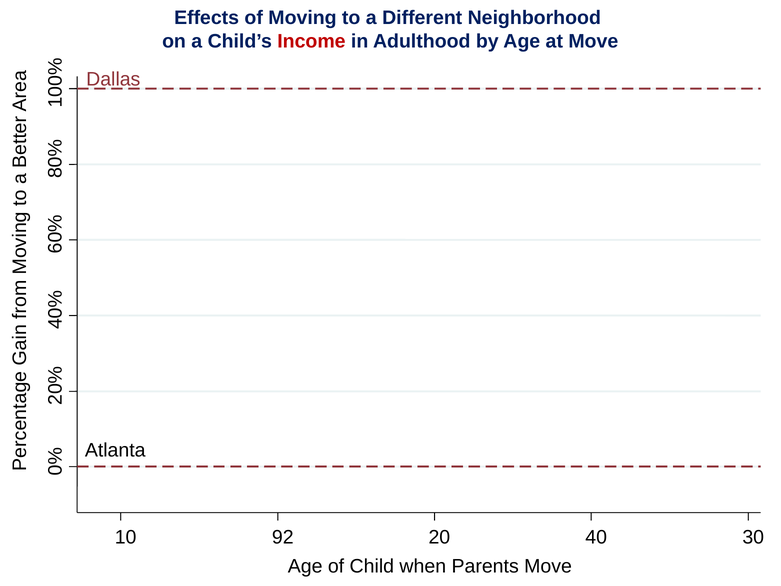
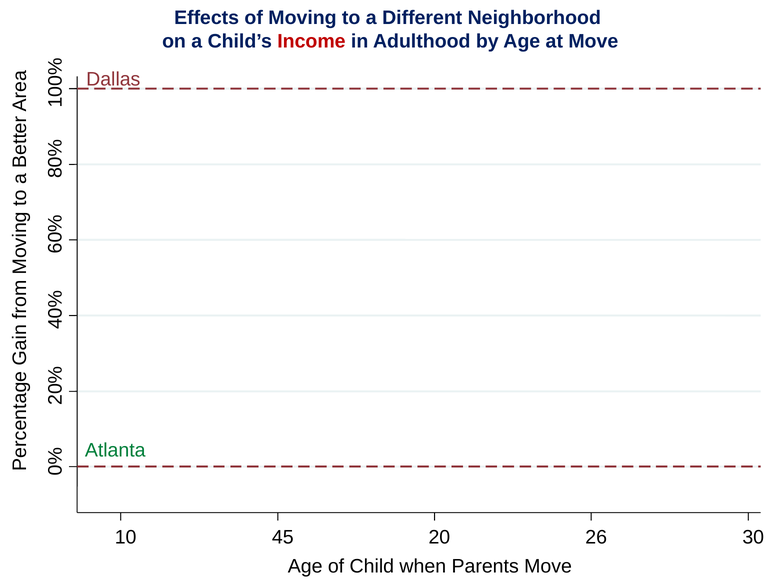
Atlanta colour: black -> green
92: 92 -> 45
40: 40 -> 26
